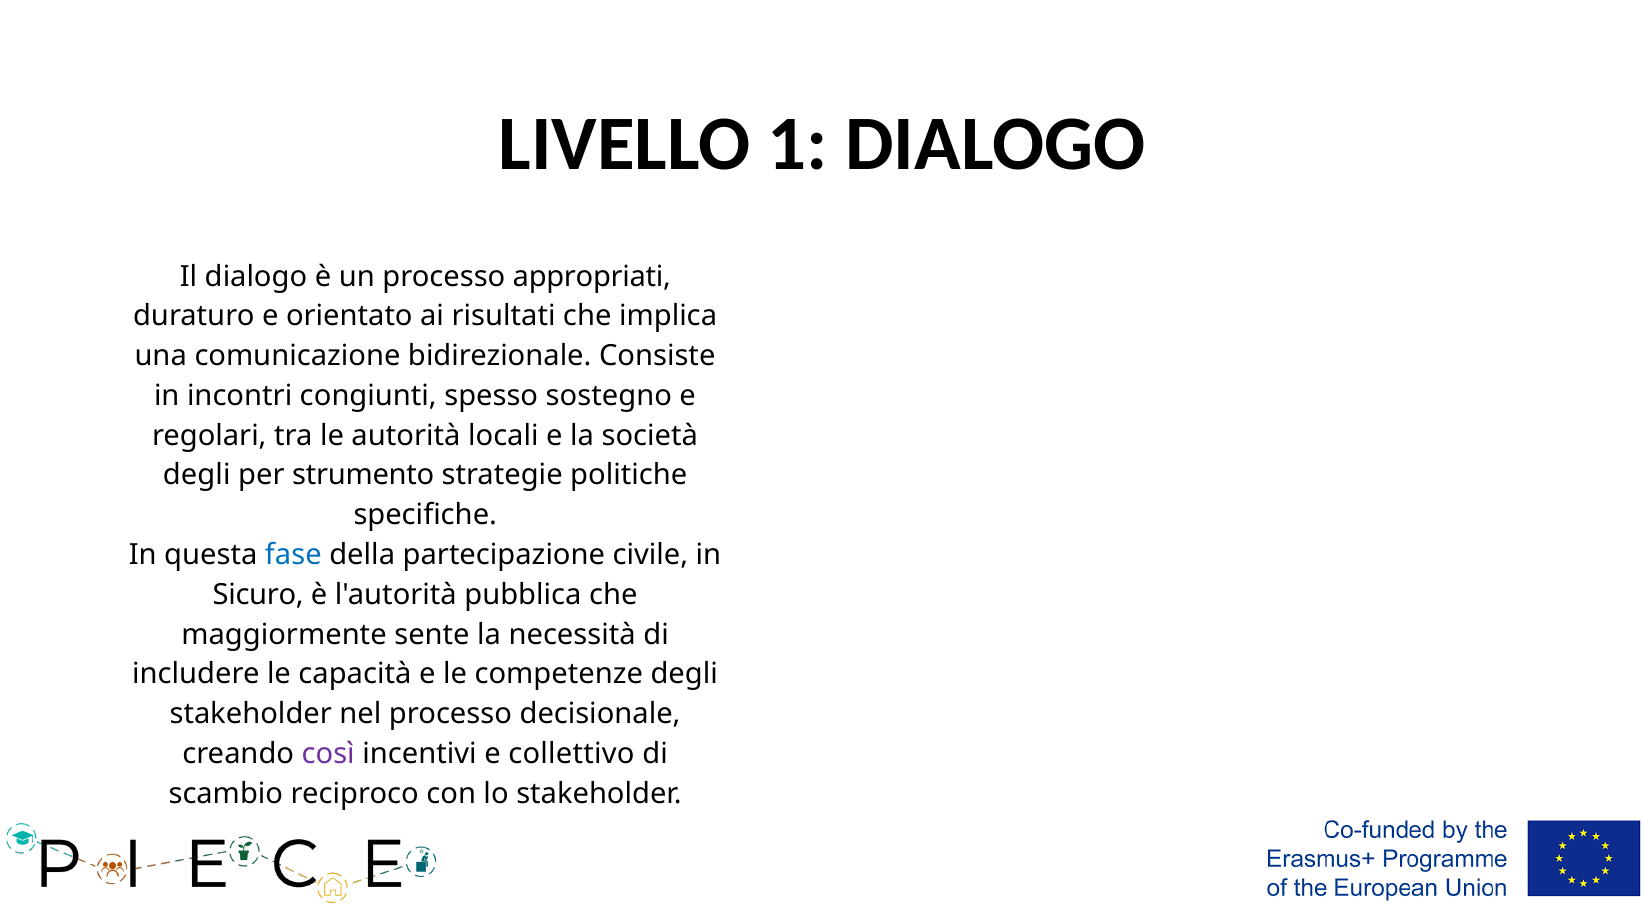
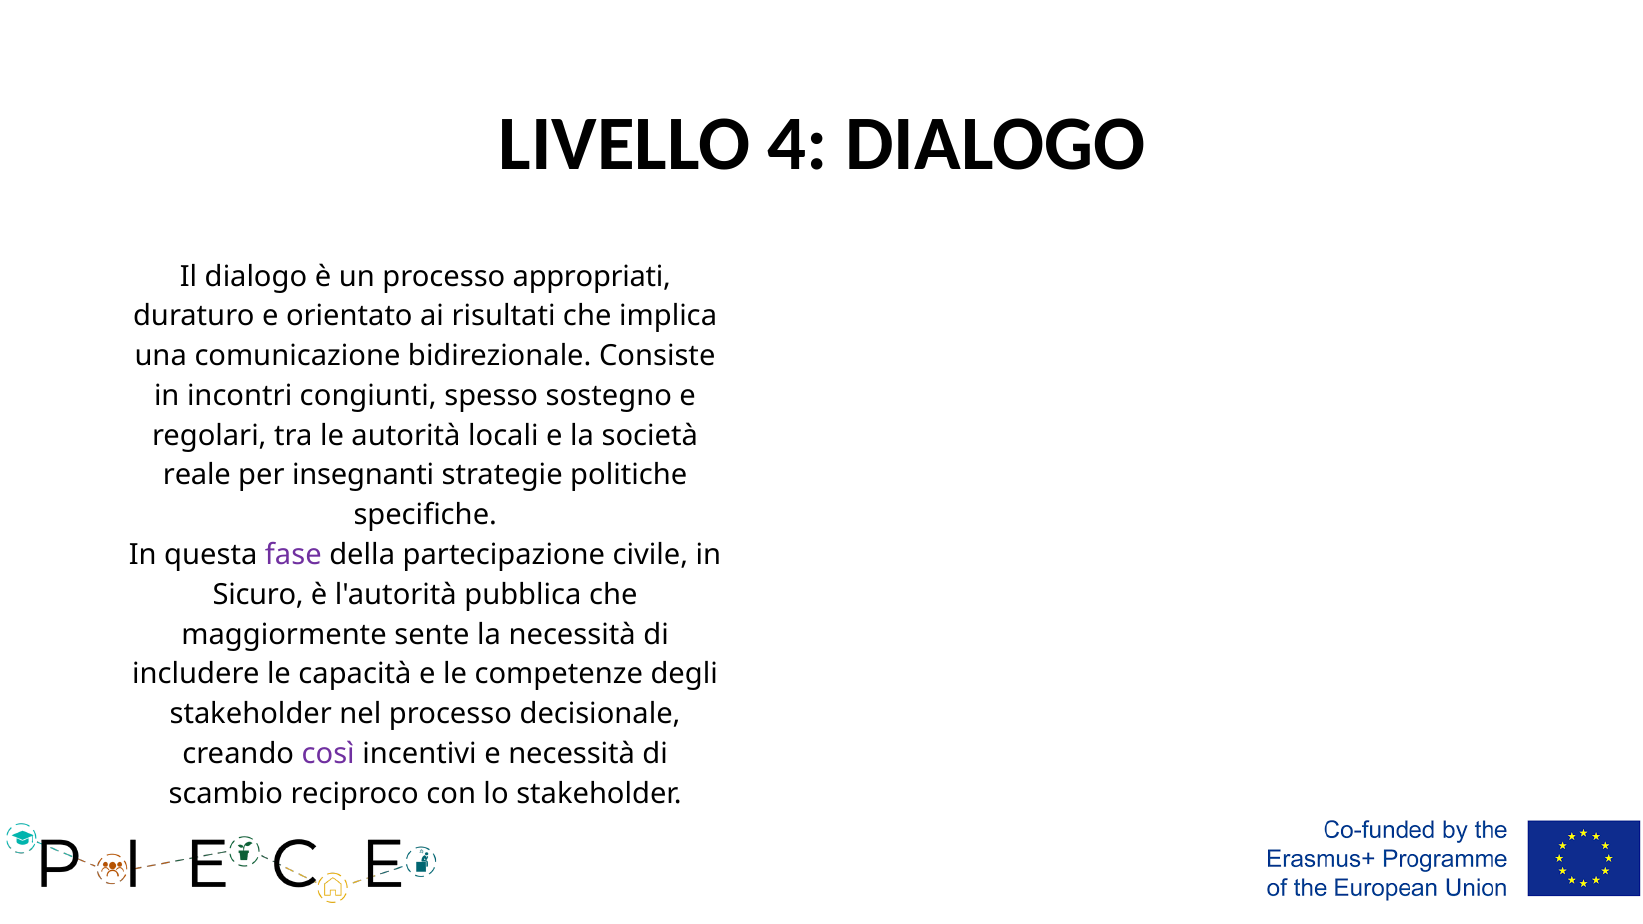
1: 1 -> 4
degli at (197, 475): degli -> reale
strumento: strumento -> insegnanti
fase colour: blue -> purple
e collettivo: collettivo -> necessità
